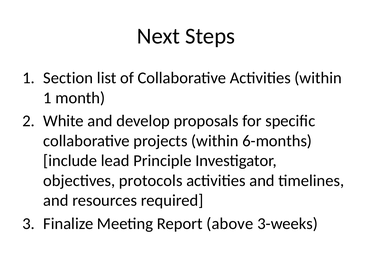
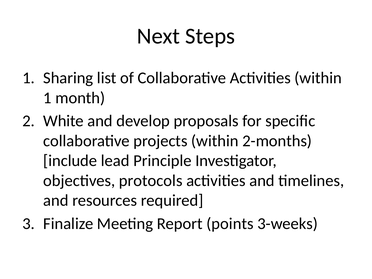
Section: Section -> Sharing
6-months: 6-months -> 2-months
above: above -> points
